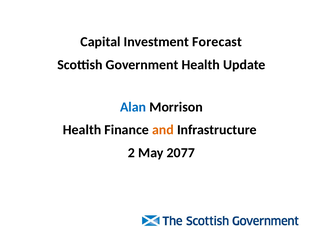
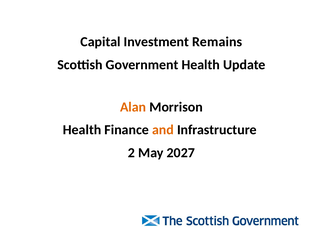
Forecast: Forecast -> Remains
Alan colour: blue -> orange
2077: 2077 -> 2027
